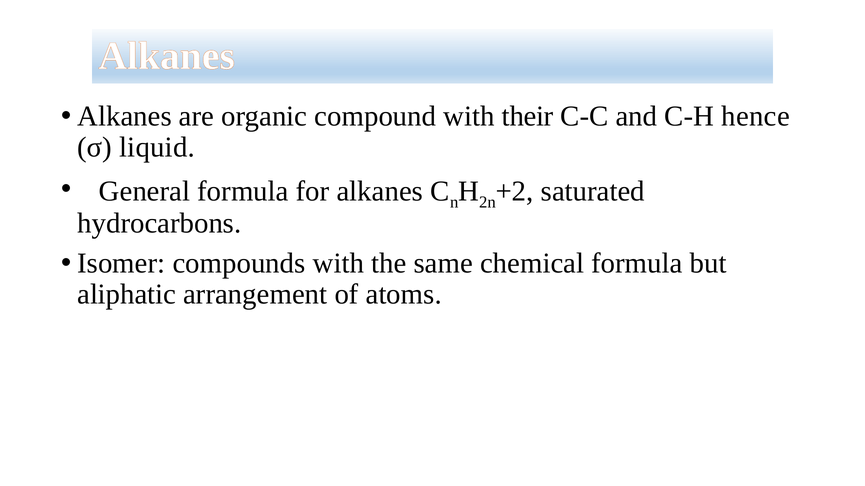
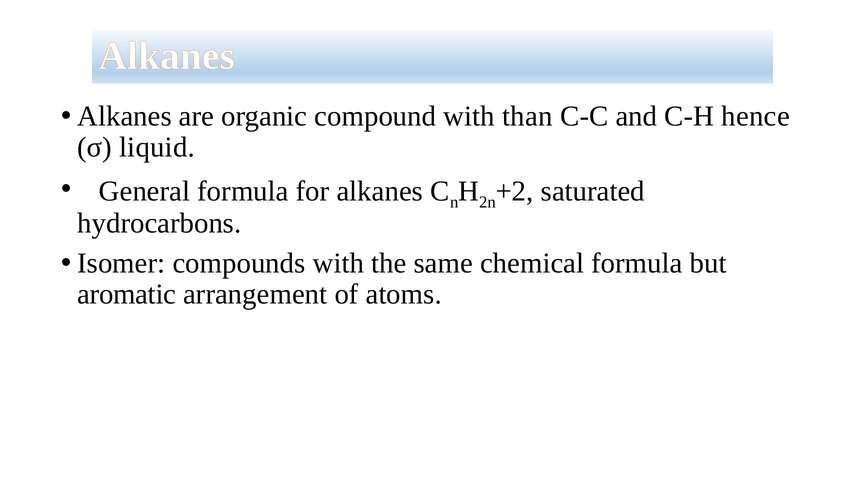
their: their -> than
aliphatic: aliphatic -> aromatic
